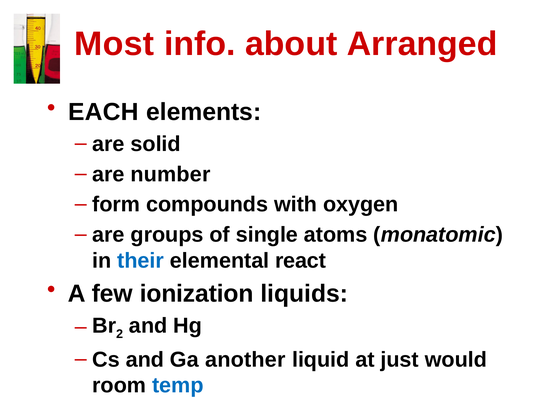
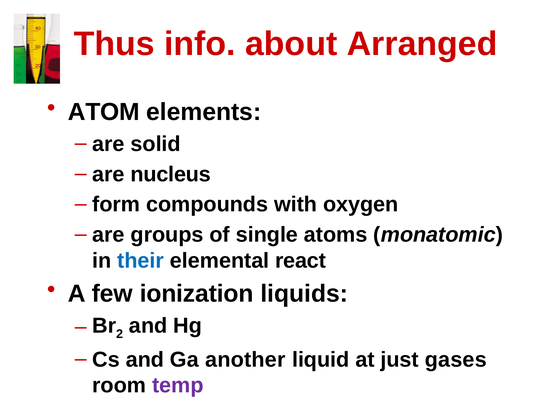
Most: Most -> Thus
EACH: EACH -> ATOM
number: number -> nucleus
would: would -> gases
temp colour: blue -> purple
